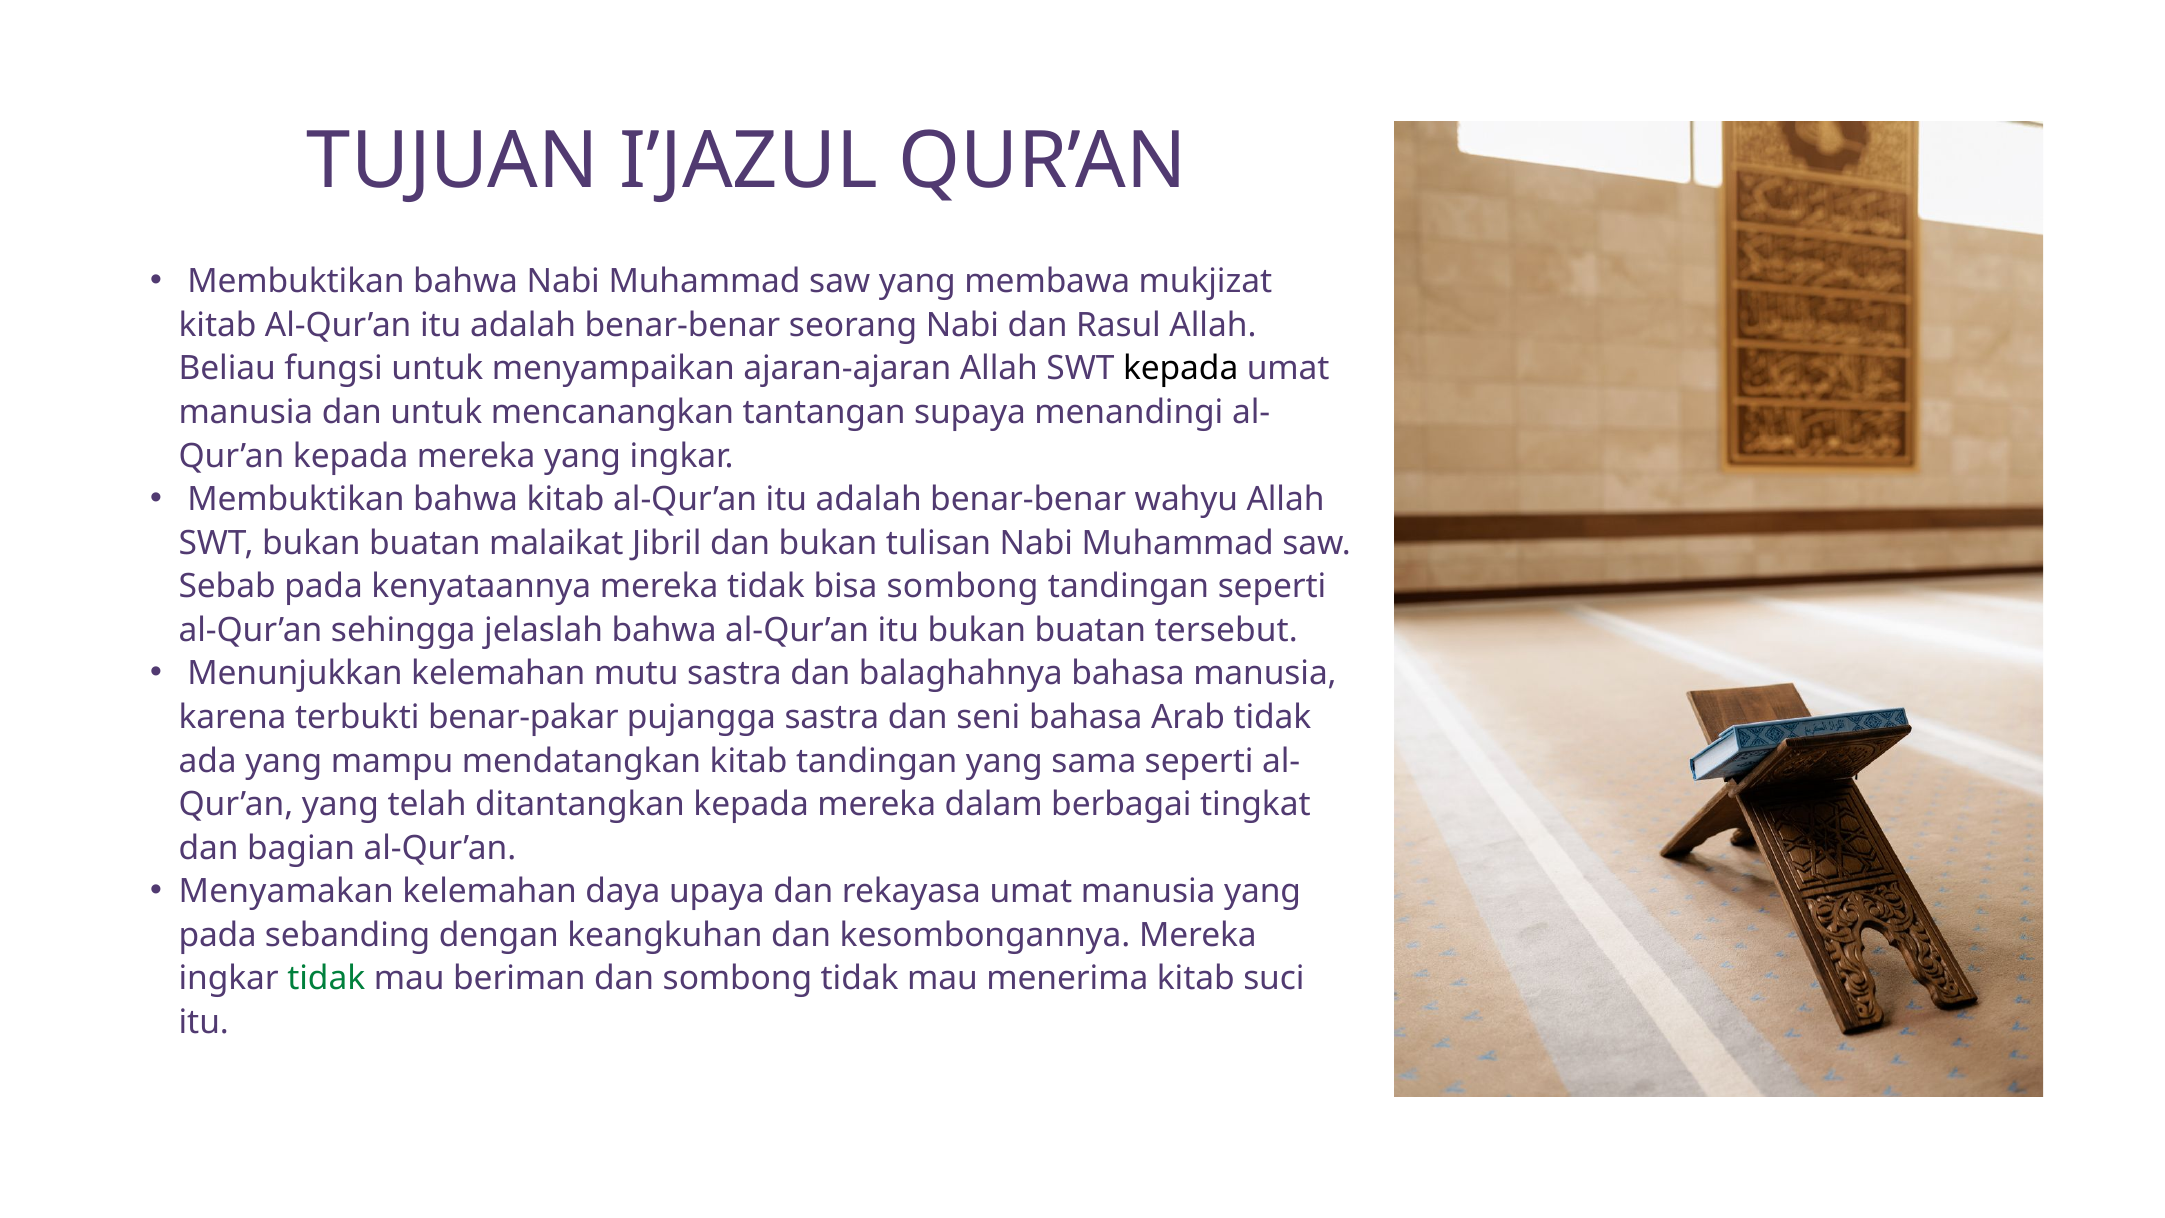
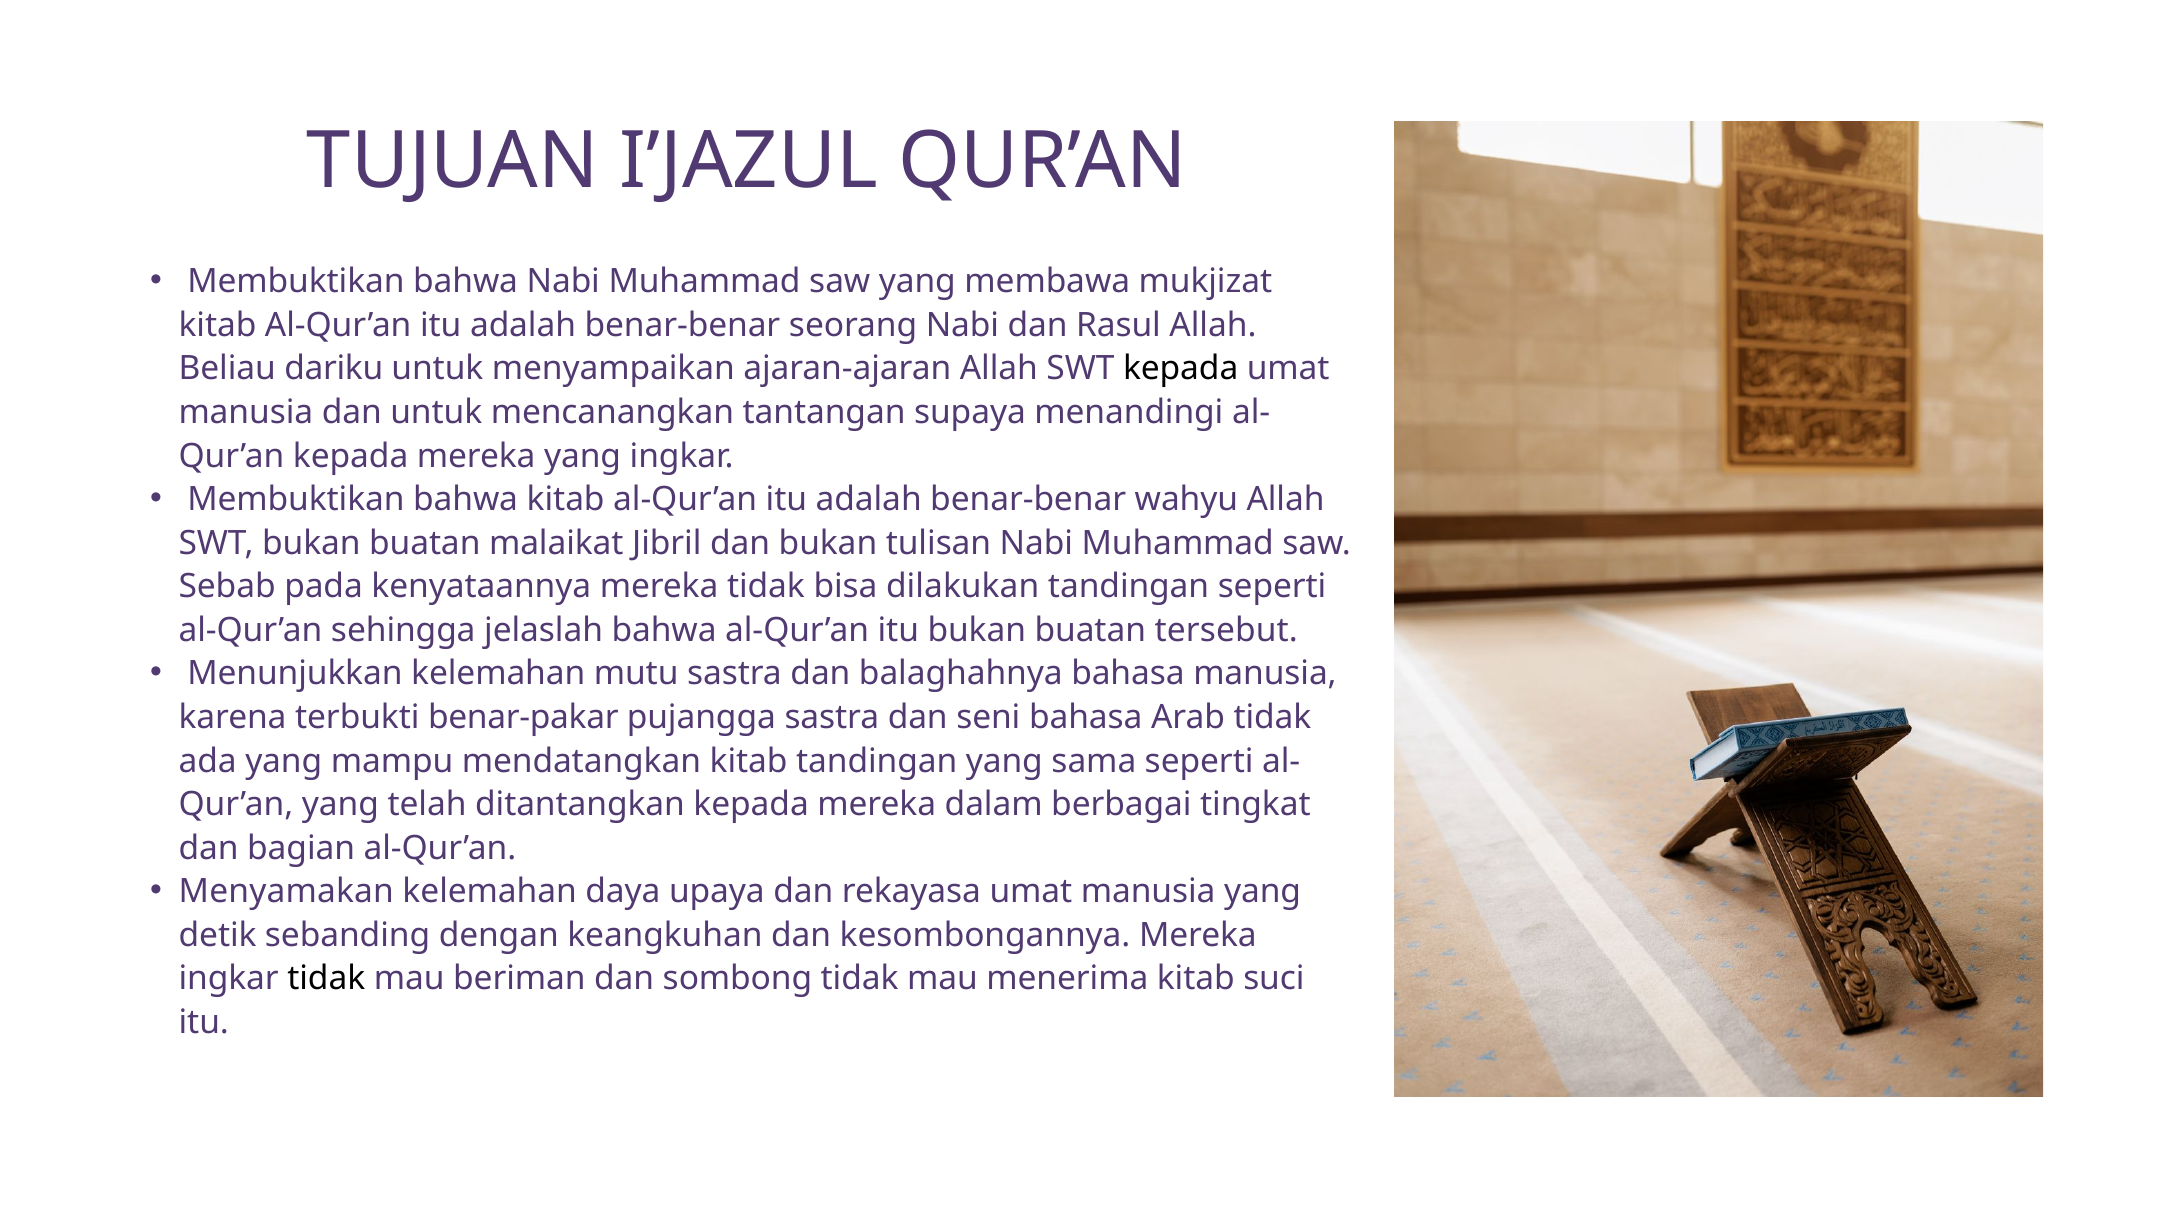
fungsi: fungsi -> dariku
bisa sombong: sombong -> dilakukan
pada at (218, 935): pada -> detik
tidak at (326, 979) colour: green -> black
